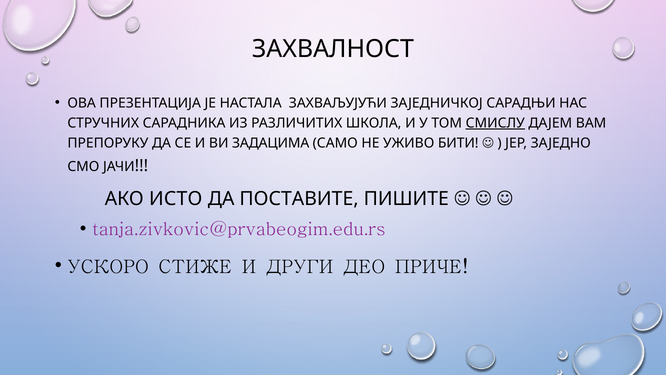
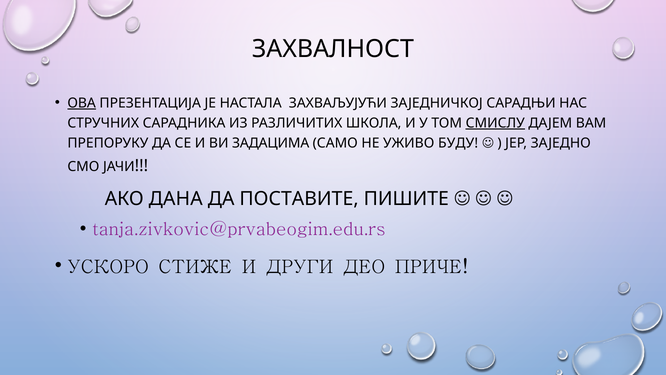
ОВА underline: none -> present
БИТИ: БИТИ -> БУДУ
ИСТО: ИСТО -> ДАНА
